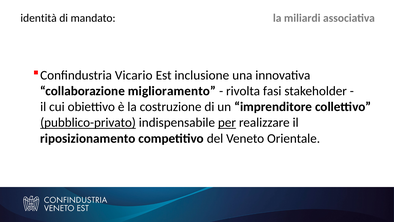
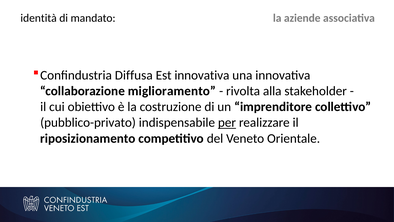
miliardi: miliardi -> aziende
Vicario: Vicario -> Diffusa
Est inclusione: inclusione -> innovativa
fasi: fasi -> alla
pubblico-privato underline: present -> none
